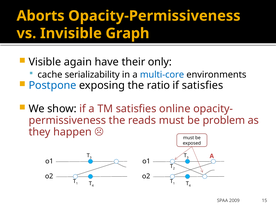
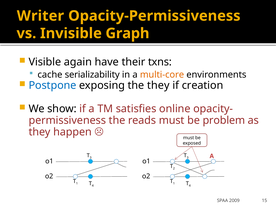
Aborts: Aborts -> Writer
only: only -> txns
multi-core colour: blue -> orange
the ratio: ratio -> they
if satisfies: satisfies -> creation
